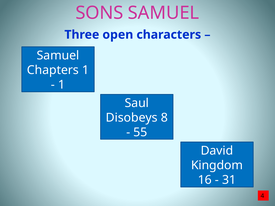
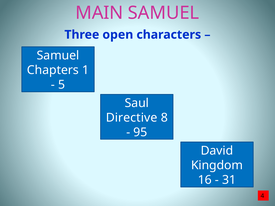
SONS: SONS -> MAIN
1 at (62, 85): 1 -> 5
Disobeys: Disobeys -> Directive
55: 55 -> 95
